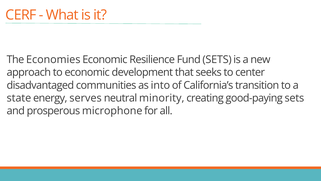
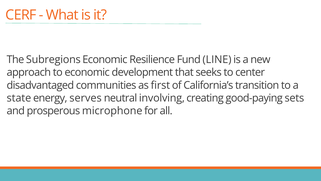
Economies: Economies -> Subregions
Fund SETS: SETS -> LINE
into: into -> first
minority: minority -> involving
